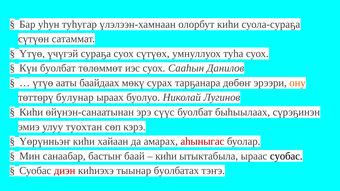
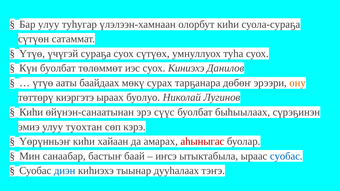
Бар уһун: уһун -> улуу
Сааһын: Сааһын -> Киниэхэ
булунар: булунар -> киэргэтэ
киһи at (166, 156): киһи -> иҥсэ
суобас at (286, 156) colour: black -> blue
диэн colour: red -> blue
буолбатах: буолбатах -> дууһалаах
